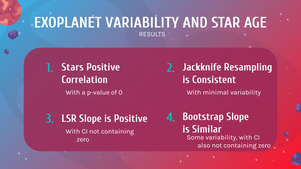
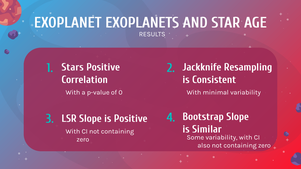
EXOPLANET VARIABILITY: VARIABILITY -> EXOPLANETS
